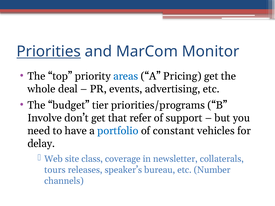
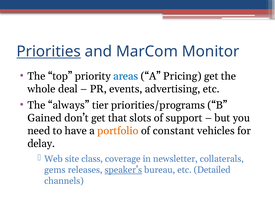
budget: budget -> always
Involve: Involve -> Gained
refer: refer -> slots
portfolio colour: blue -> orange
tours: tours -> gems
speaker’s underline: none -> present
Number: Number -> Detailed
